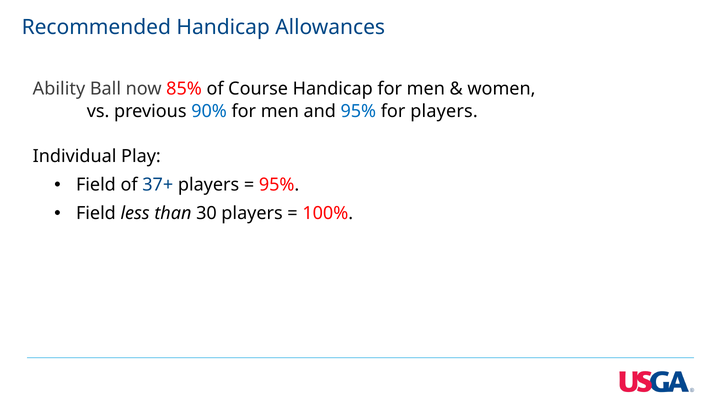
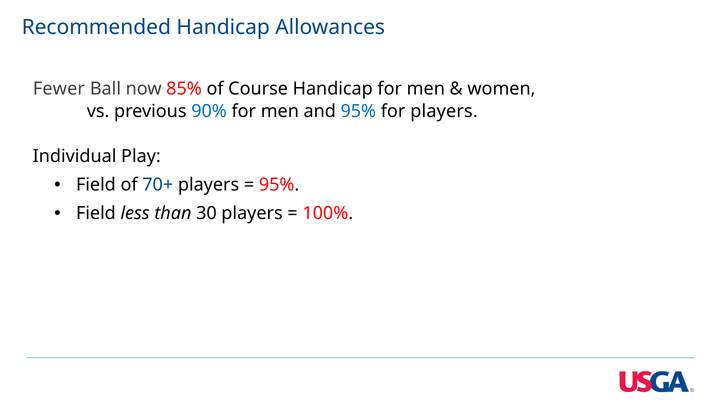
Ability: Ability -> Fewer
37+: 37+ -> 70+
